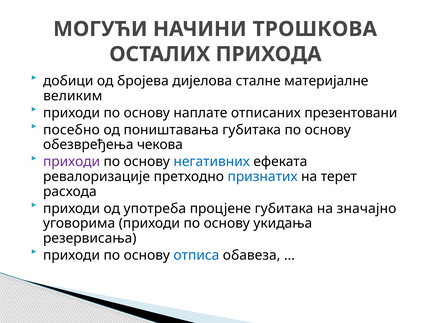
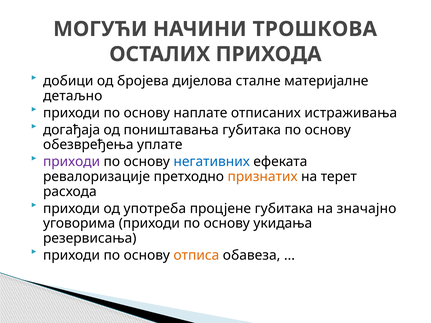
великим: великим -> детаљно
презентовани: презентовани -> истраживања
посебно: посебно -> догађаја
чекова: чекова -> уплате
признатих colour: blue -> orange
отписа colour: blue -> orange
